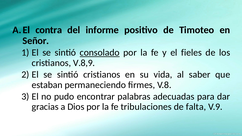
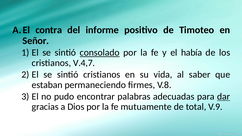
fieles: fieles -> había
V.8,9: V.8,9 -> V.4,7
dar underline: none -> present
tribulaciones: tribulaciones -> mutuamente
falta: falta -> total
